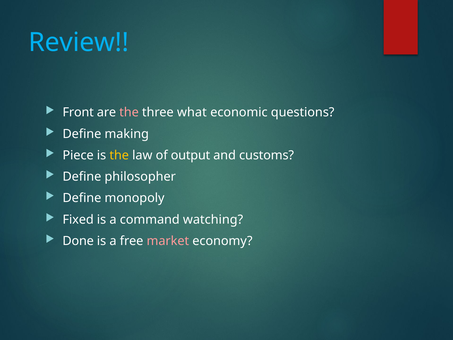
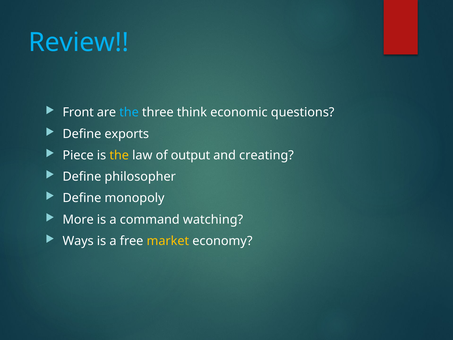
the at (129, 112) colour: pink -> light blue
what: what -> think
making: making -> exports
customs: customs -> creating
Fixed: Fixed -> More
Done: Done -> Ways
market colour: pink -> yellow
